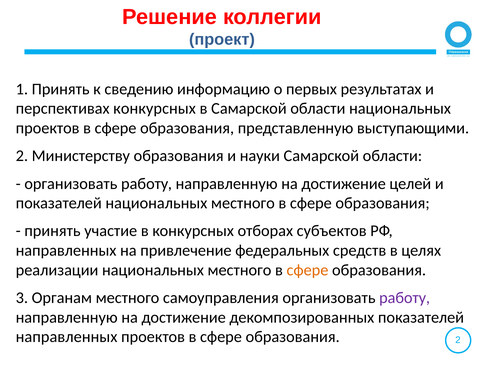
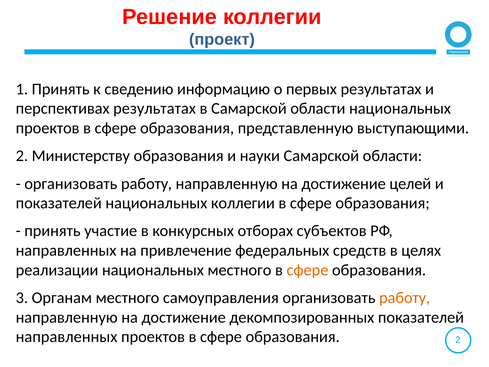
перспективах конкурсных: конкурсных -> результатах
показателей национальных местного: местного -> коллегии
работу at (405, 298) colour: purple -> orange
